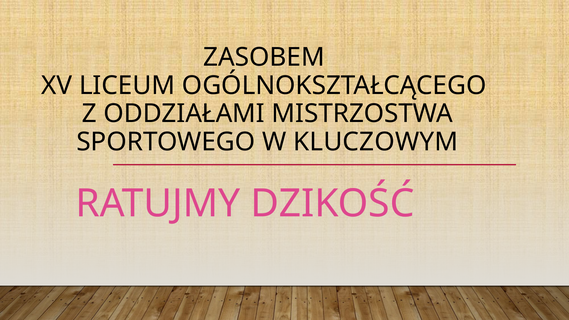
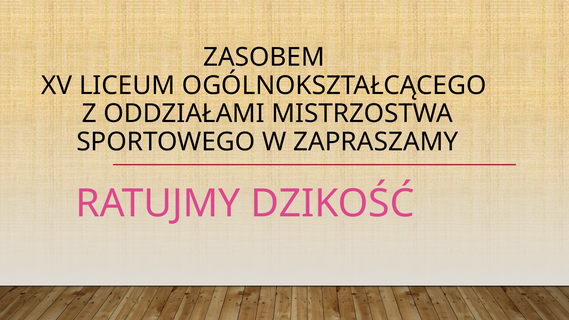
KLUCZOWYM: KLUCZOWYM -> ZAPRASZAMY
